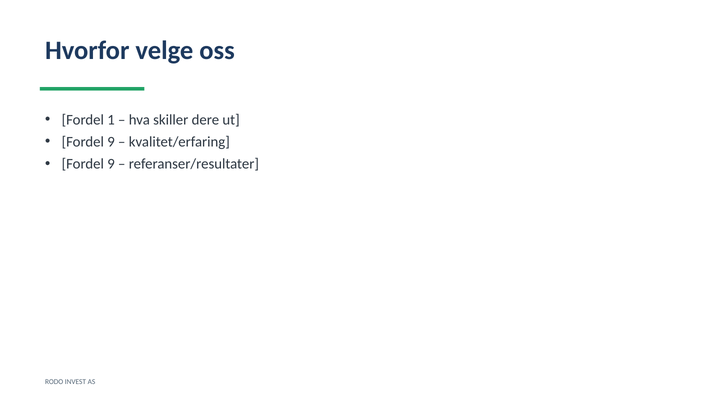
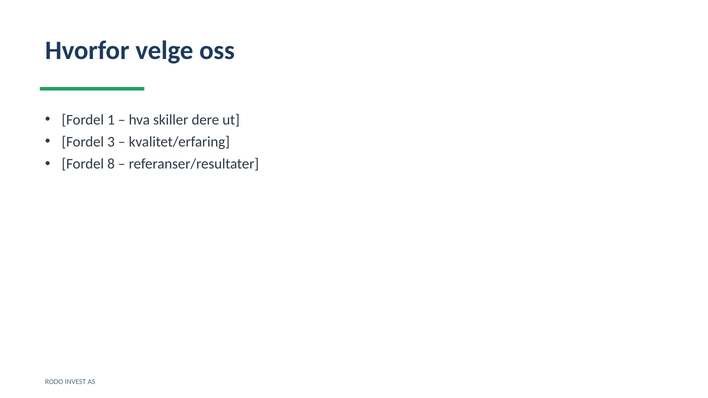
9 at (111, 142): 9 -> 3
9 at (111, 164): 9 -> 8
